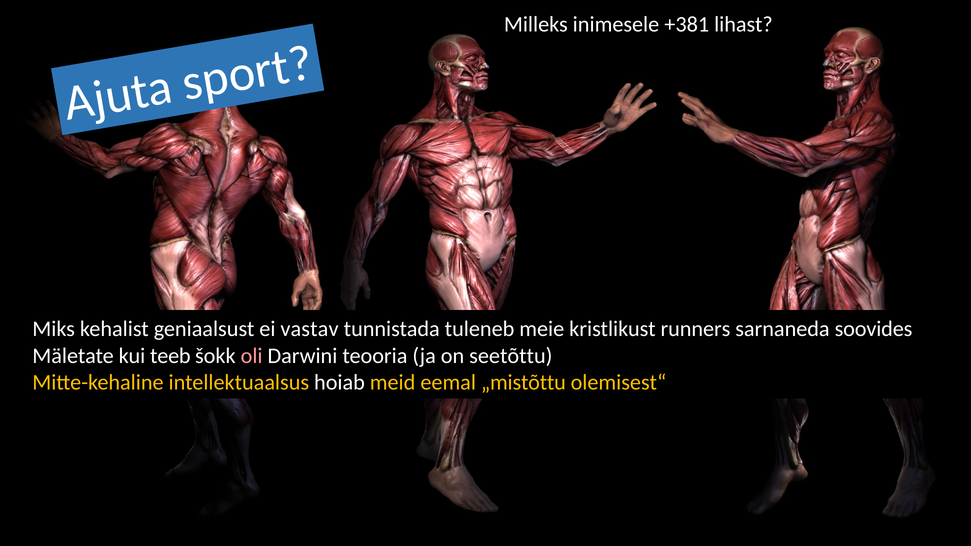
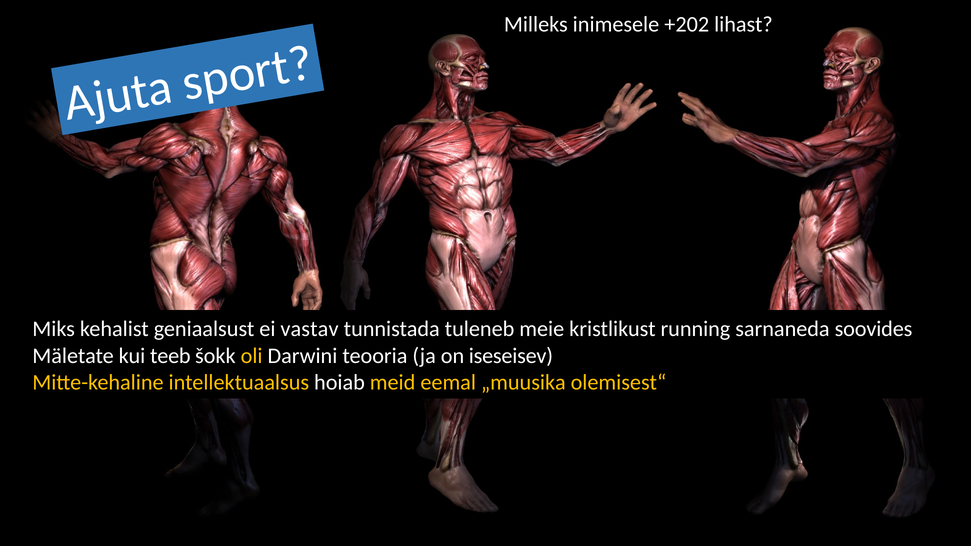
+381: +381 -> +202
runners: runners -> running
oli colour: pink -> yellow
seetõttu: seetõttu -> iseseisev
„mistõttu: „mistõttu -> „muusika
